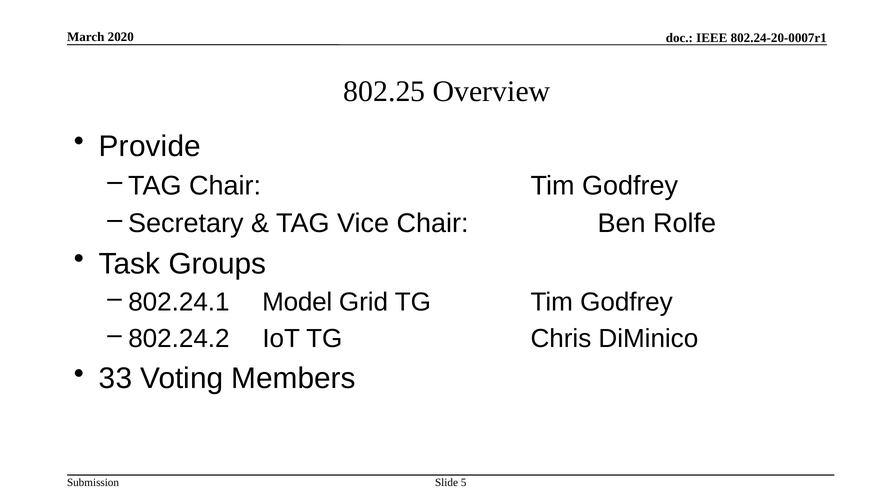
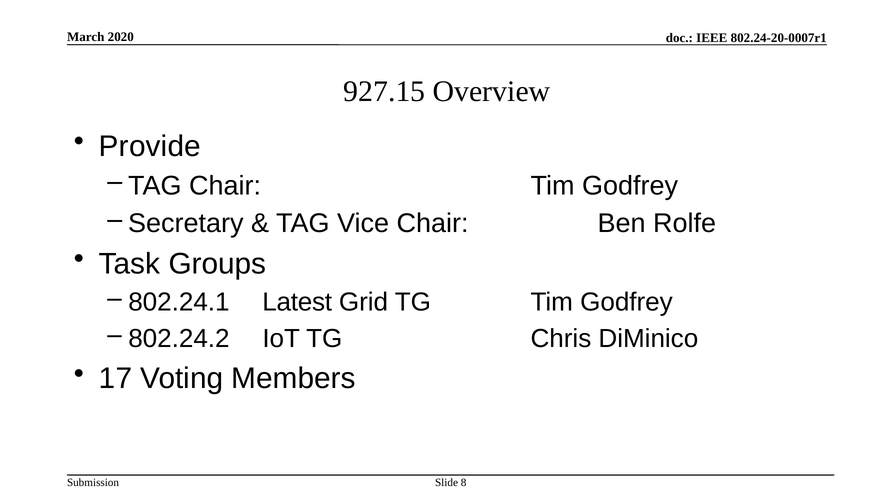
802.25: 802.25 -> 927.15
Model: Model -> Latest
33: 33 -> 17
5: 5 -> 8
